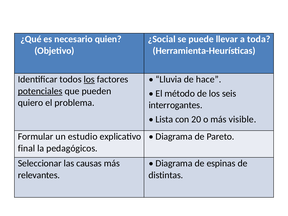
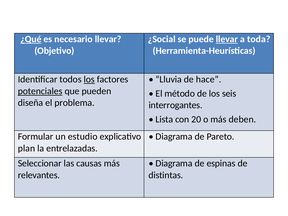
¿Qué underline: none -> present
necesario quien: quien -> llevar
llevar at (227, 39) underline: none -> present
quiero: quiero -> diseña
visible: visible -> deben
final: final -> plan
pedagógicos: pedagógicos -> entrelazadas
